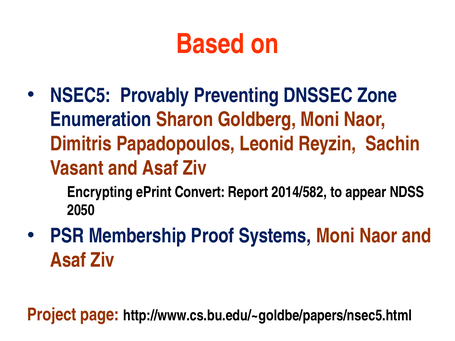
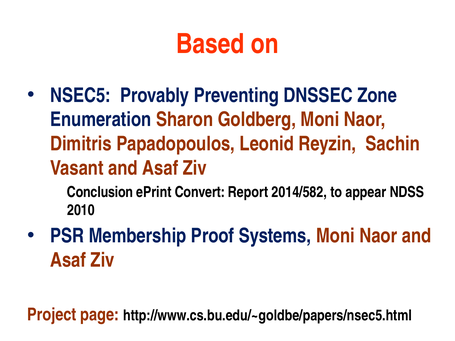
Encrypting: Encrypting -> Conclusion
2050: 2050 -> 2010
